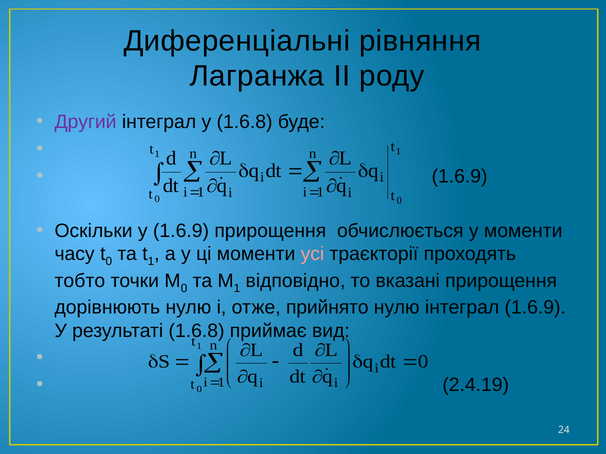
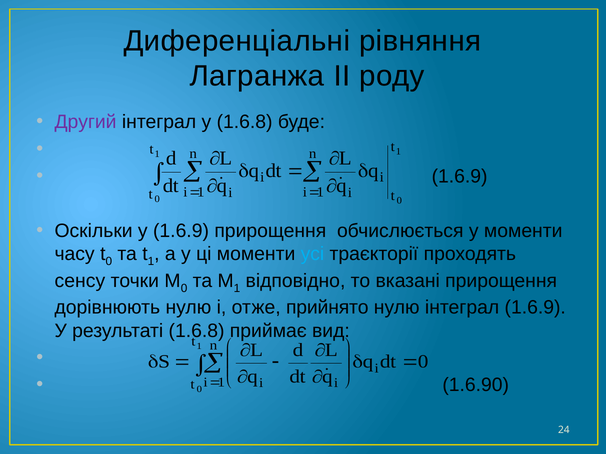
усі colour: pink -> light blue
тобто: тобто -> сенсу
2.4.19: 2.4.19 -> 1.6.90
